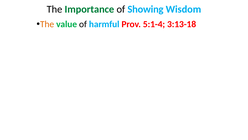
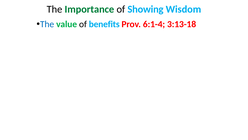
The at (47, 24) colour: orange -> blue
harmful: harmful -> benefits
5:1-4: 5:1-4 -> 6:1-4
